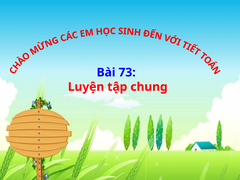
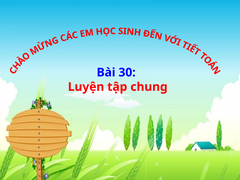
73: 73 -> 30
